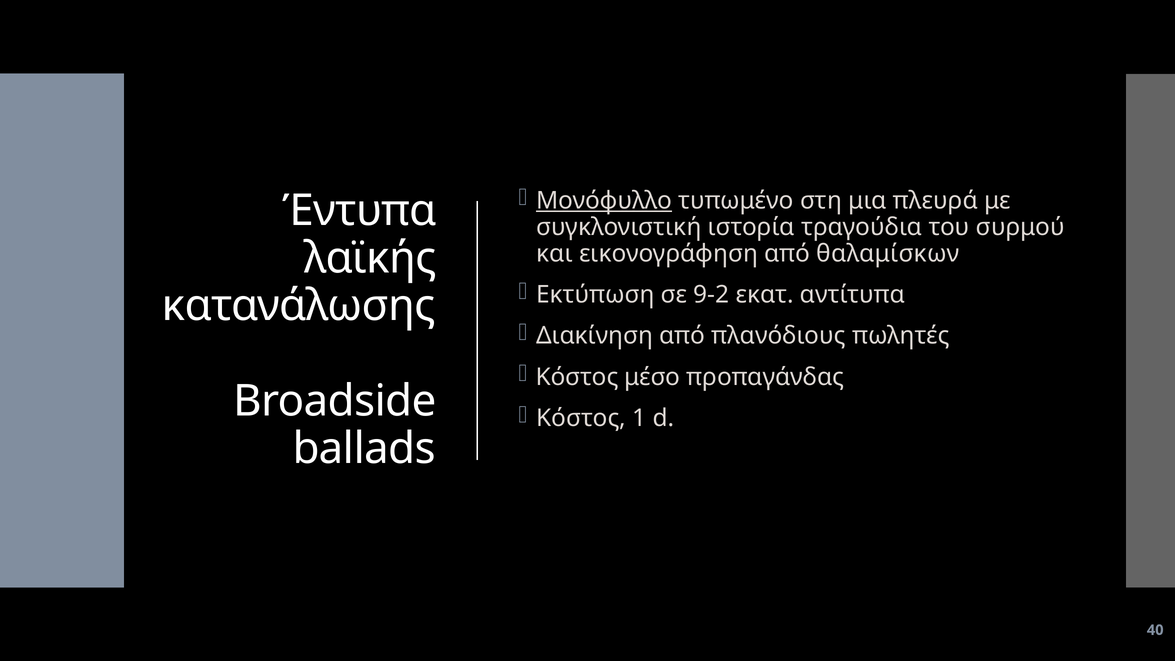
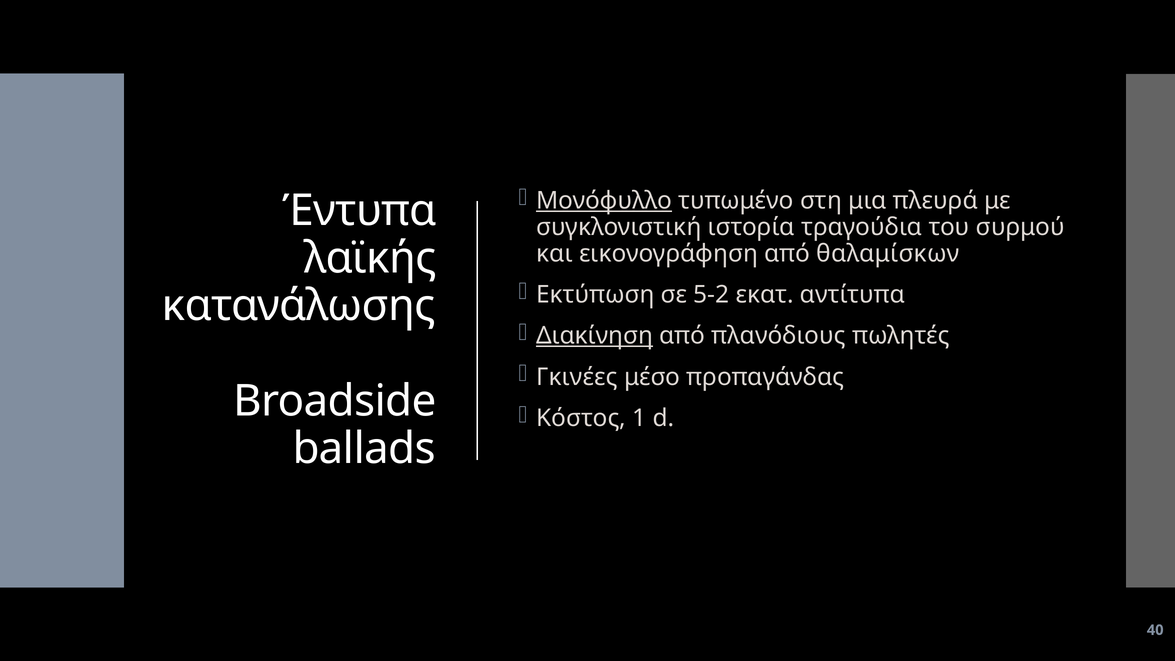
9-2: 9-2 -> 5-2
Διακίνηση underline: none -> present
Κόστος at (577, 377): Κόστος -> Γκινέες
